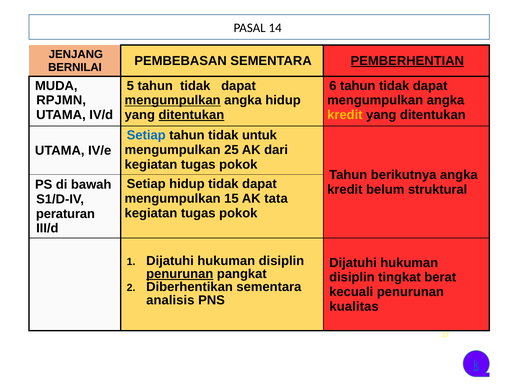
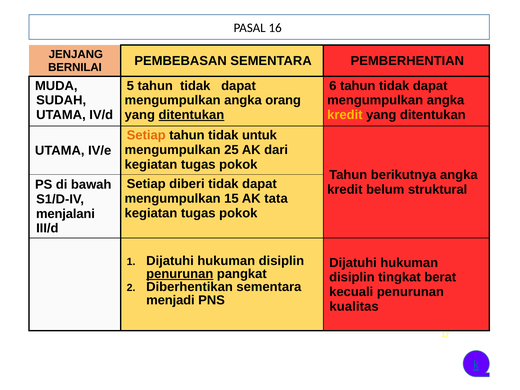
14: 14 -> 16
PEMBERHENTIAN underline: present -> none
RPJMN: RPJMN -> SUDAH
mengumpulkan at (173, 100) underline: present -> none
angka hidup: hidup -> orang
Setiap at (146, 135) colour: blue -> orange
Setiap hidup: hidup -> diberi
peraturan: peraturan -> menjalani
analisis: analisis -> menjadi
